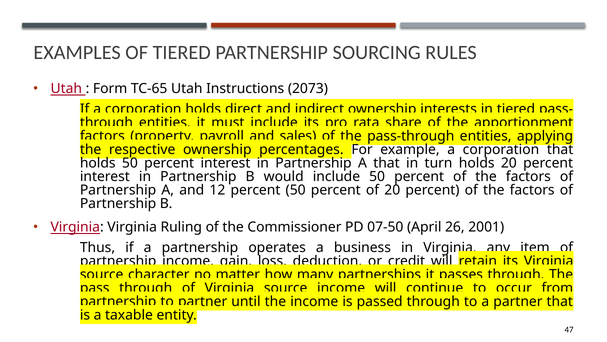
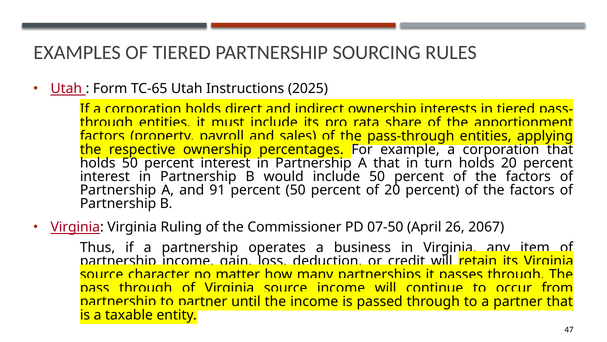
2073: 2073 -> 2025
12: 12 -> 91
2001: 2001 -> 2067
